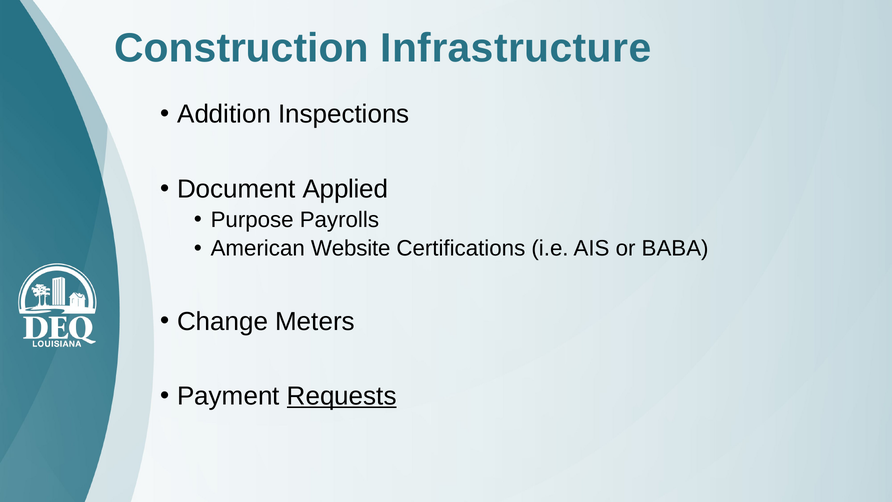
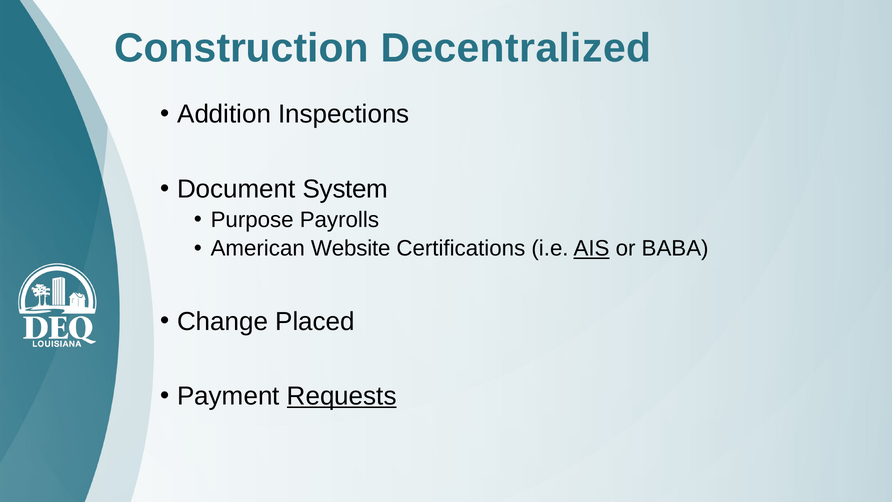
Infrastructure: Infrastructure -> Decentralized
Applied: Applied -> System
AIS underline: none -> present
Meters: Meters -> Placed
